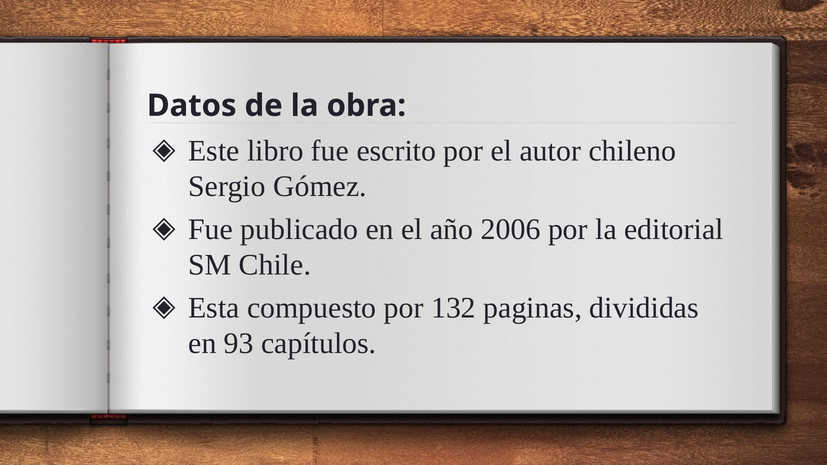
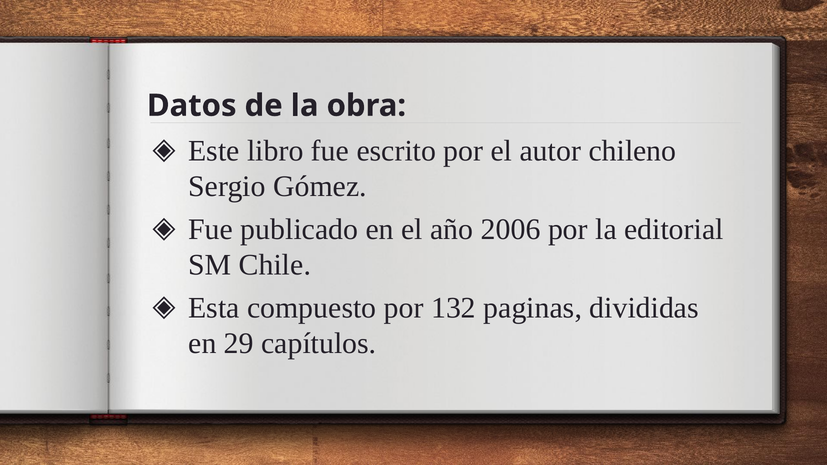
93: 93 -> 29
